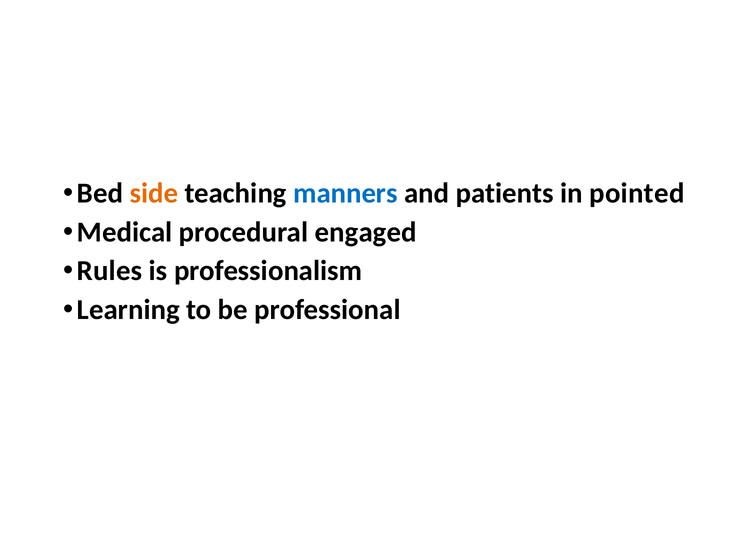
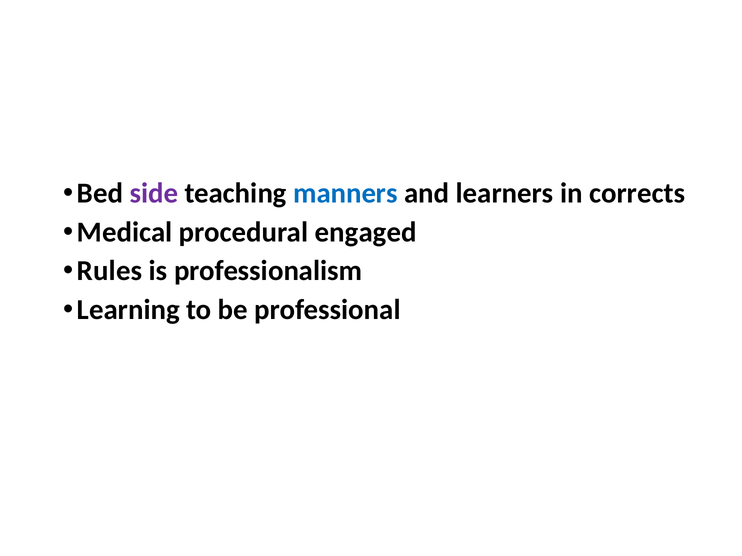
side colour: orange -> purple
patients: patients -> learners
pointed: pointed -> corrects
